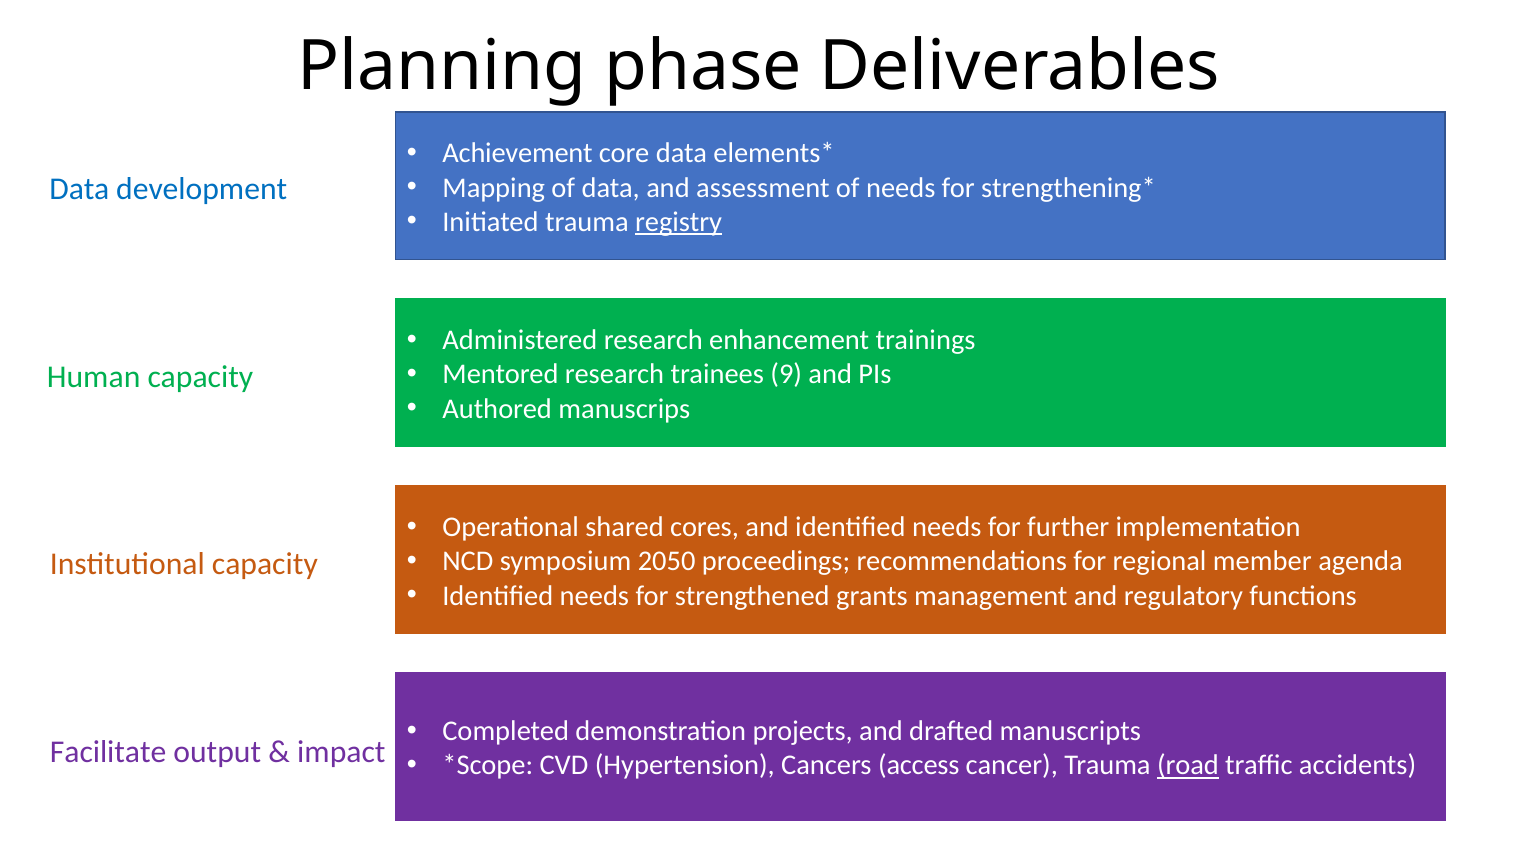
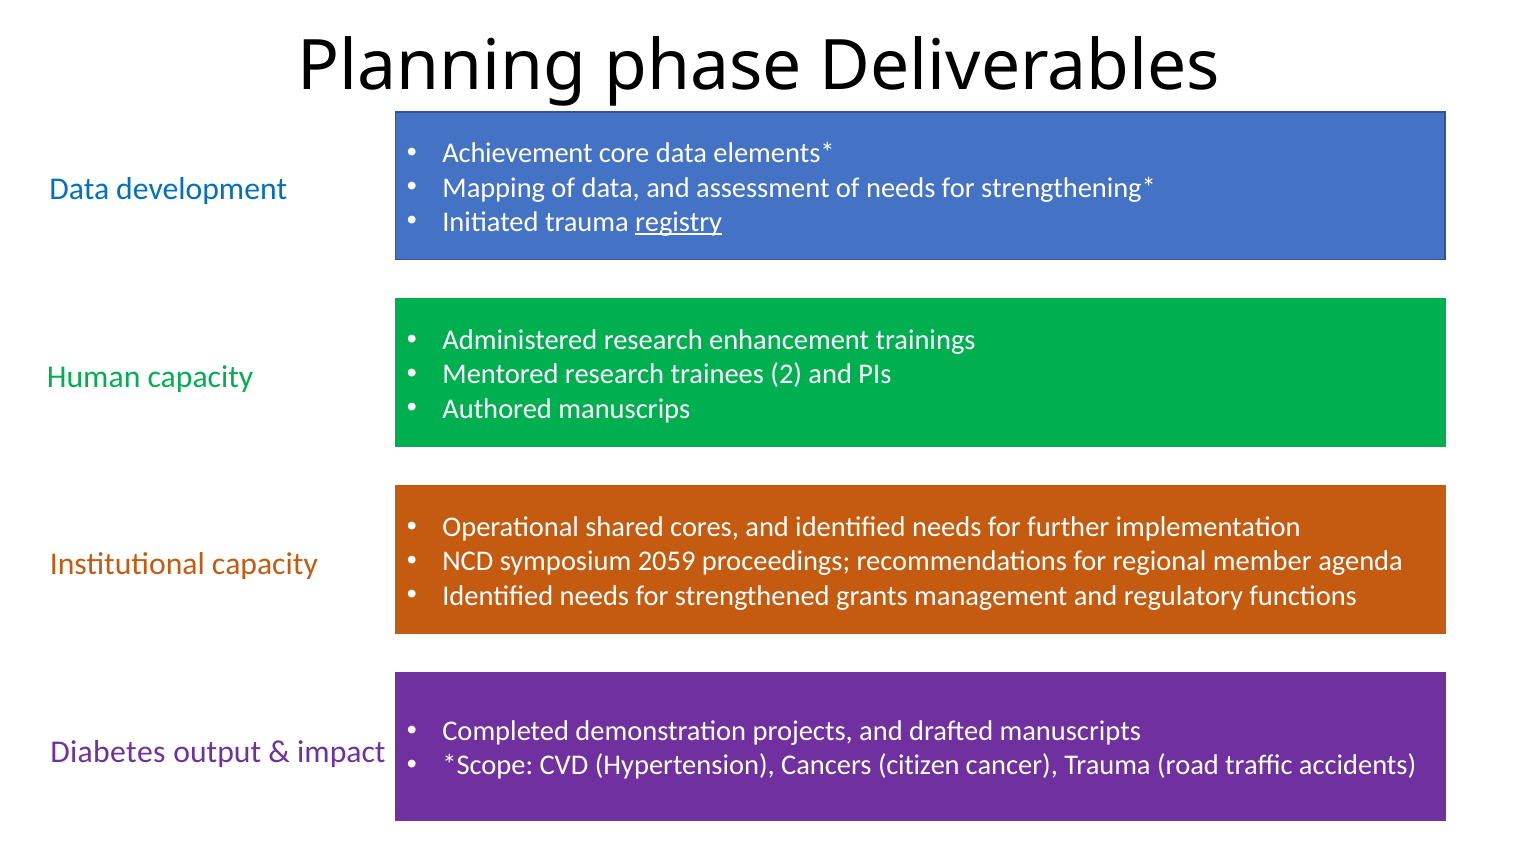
9: 9 -> 2
2050: 2050 -> 2059
Facilitate: Facilitate -> Diabetes
access: access -> citizen
road underline: present -> none
